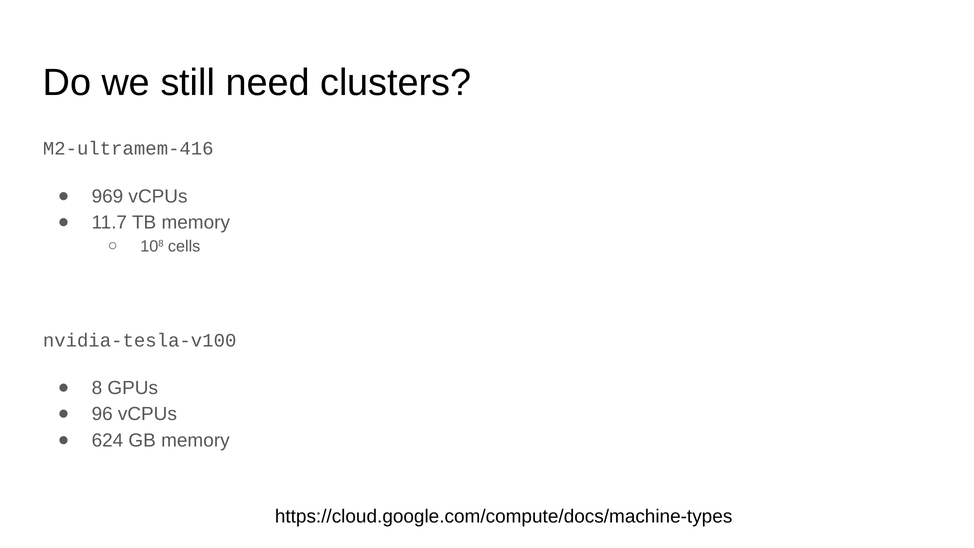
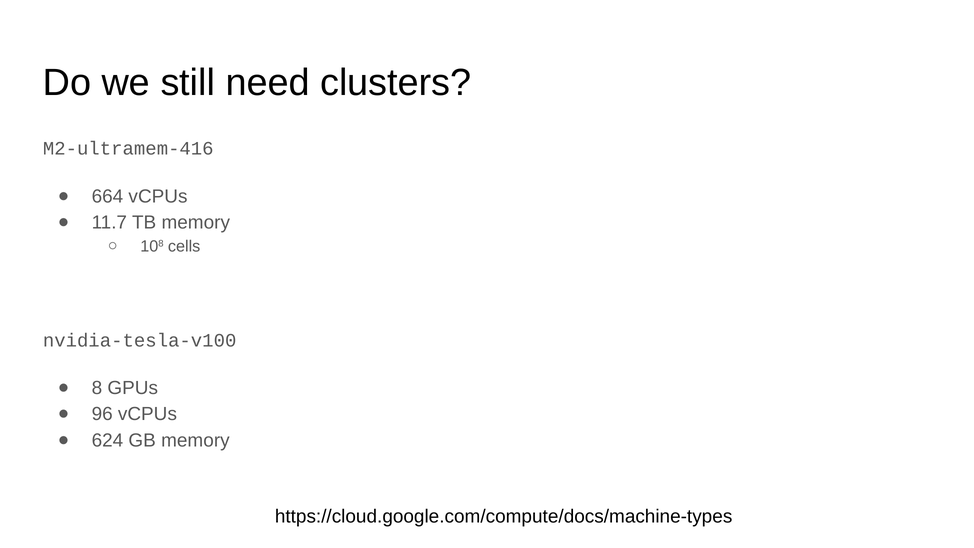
969: 969 -> 664
